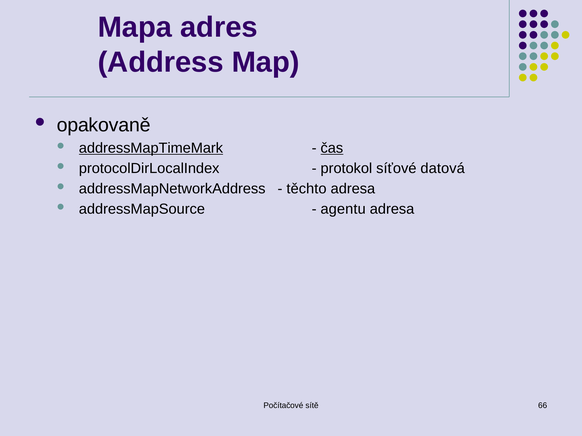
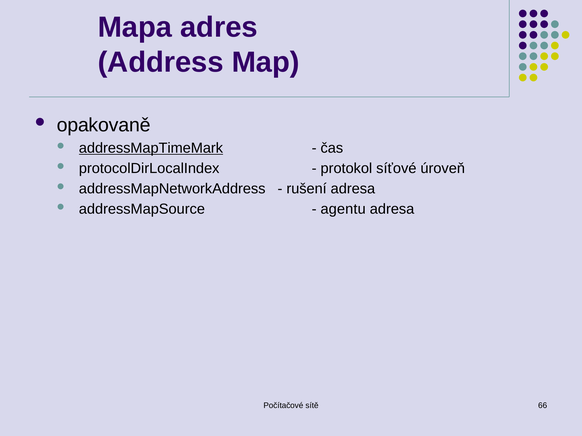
čas underline: present -> none
datová: datová -> úroveň
těchto: těchto -> rušení
